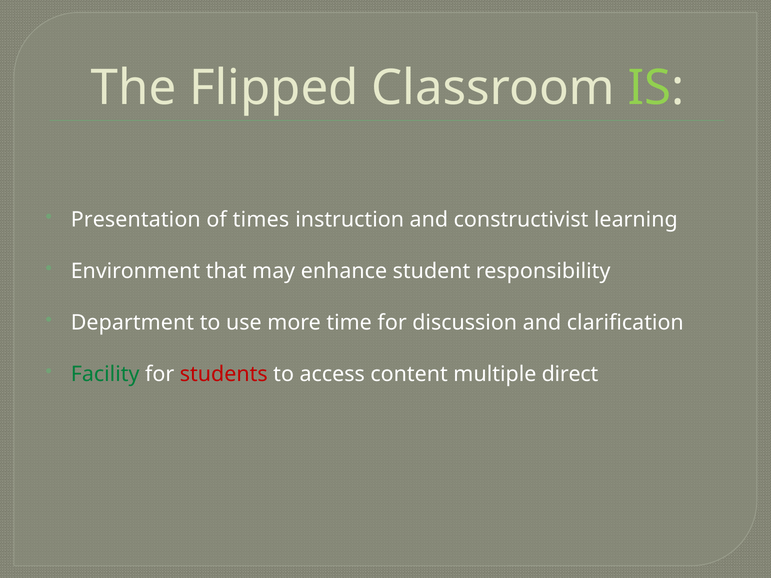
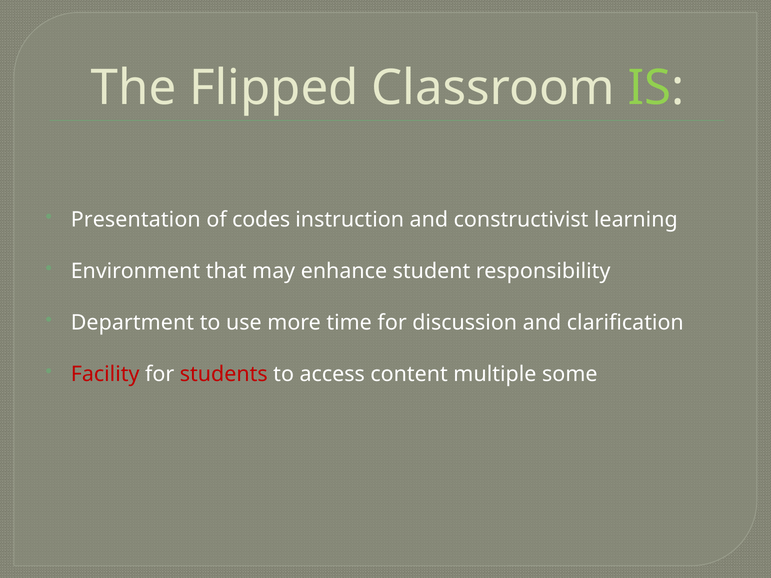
times: times -> codes
Facility colour: green -> red
direct: direct -> some
